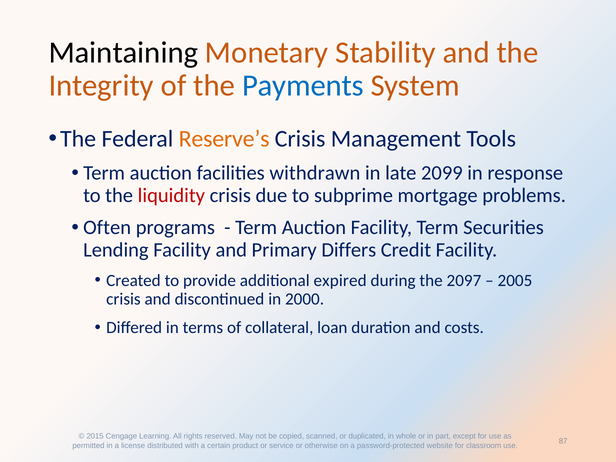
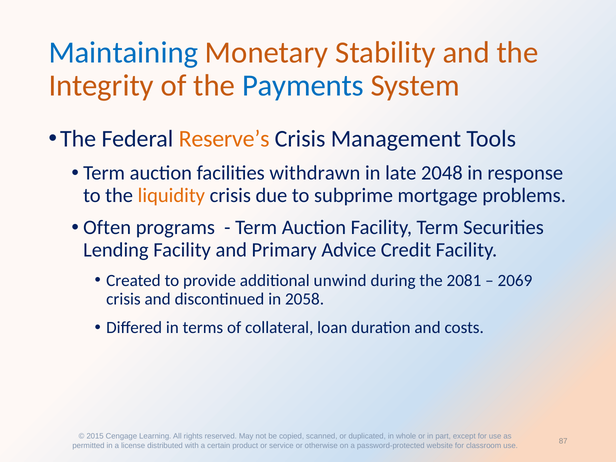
Maintaining colour: black -> blue
2099: 2099 -> 2048
liquidity colour: red -> orange
Differs: Differs -> Advice
expired: expired -> unwind
2097: 2097 -> 2081
2005: 2005 -> 2069
2000: 2000 -> 2058
